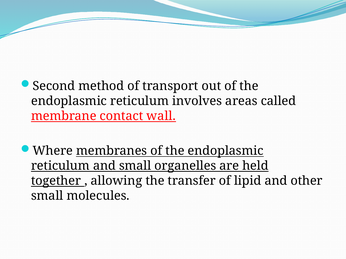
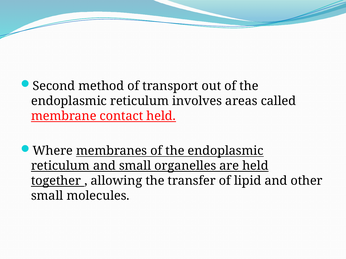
contact wall: wall -> held
